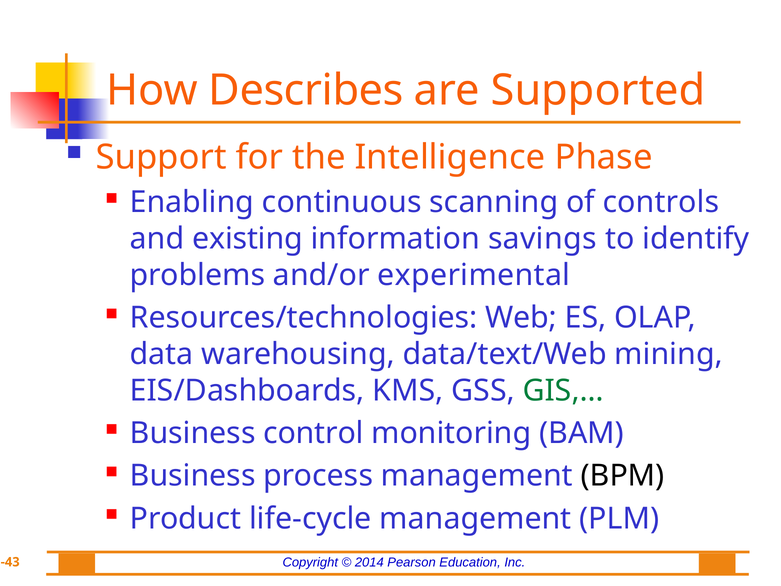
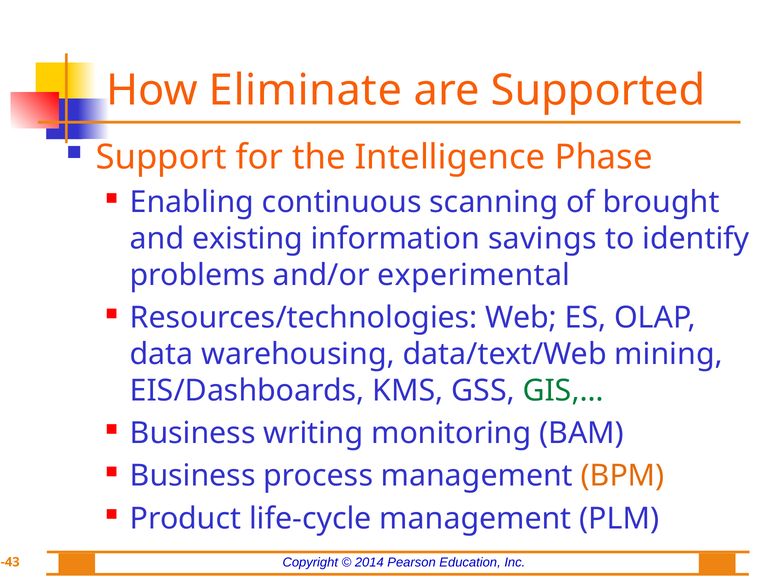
Describes: Describes -> Eliminate
controls: controls -> brought
control: control -> writing
BPM colour: black -> orange
